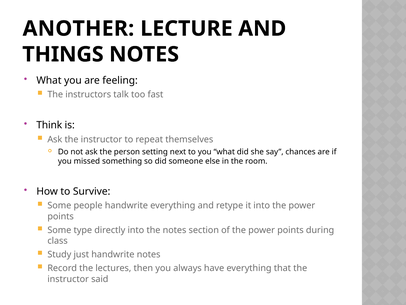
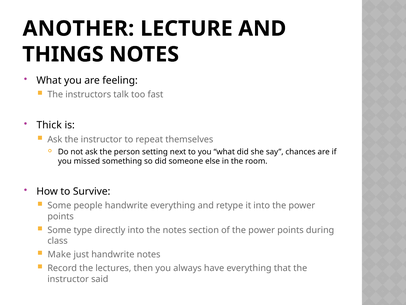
Think: Think -> Thick
Study: Study -> Make
